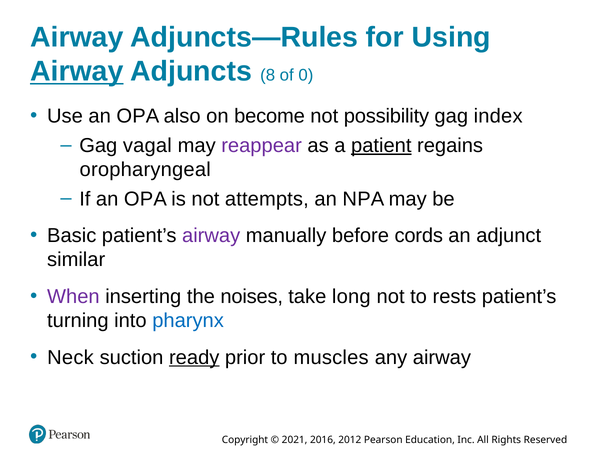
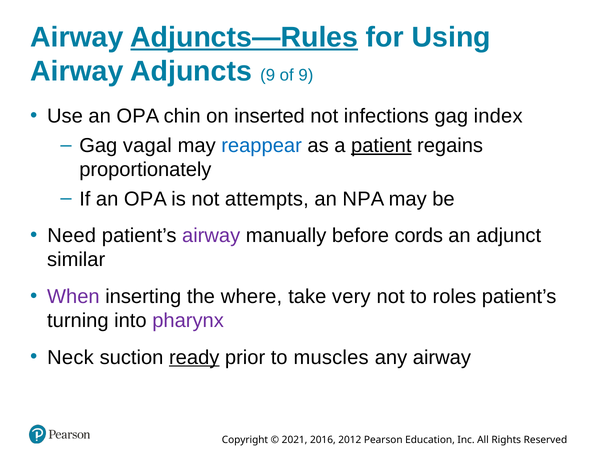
Adjuncts—Rules underline: none -> present
Airway at (77, 72) underline: present -> none
Adjuncts 8: 8 -> 9
of 0: 0 -> 9
also: also -> chin
become: become -> inserted
possibility: possibility -> infections
reappear colour: purple -> blue
oropharyngeal: oropharyngeal -> proportionately
Basic: Basic -> Need
noises: noises -> where
long: long -> very
rests: rests -> roles
pharynx colour: blue -> purple
